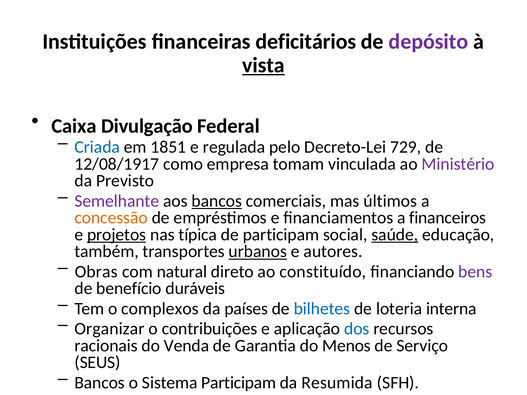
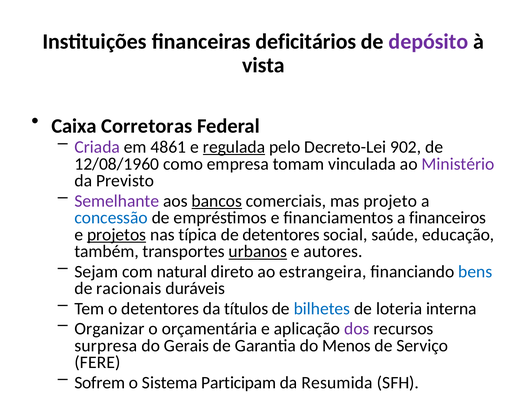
vista underline: present -> none
Divulgação: Divulgação -> Corretoras
Criada colour: blue -> purple
1851: 1851 -> 4861
regulada underline: none -> present
729: 729 -> 902
12/08/1917: 12/08/1917 -> 12/08/1960
últimos: últimos -> projeto
concessão colour: orange -> blue
de participam: participam -> detentores
saúde underline: present -> none
Obras: Obras -> Sejam
constituído: constituído -> estrangeira
bens colour: purple -> blue
benefício: benefício -> racionais
o complexos: complexos -> detentores
países: países -> títulos
contribuições: contribuições -> orçamentária
dos colour: blue -> purple
racionais: racionais -> surpresa
Venda: Venda -> Gerais
SEUS: SEUS -> FERE
Bancos at (100, 383): Bancos -> Sofrem
